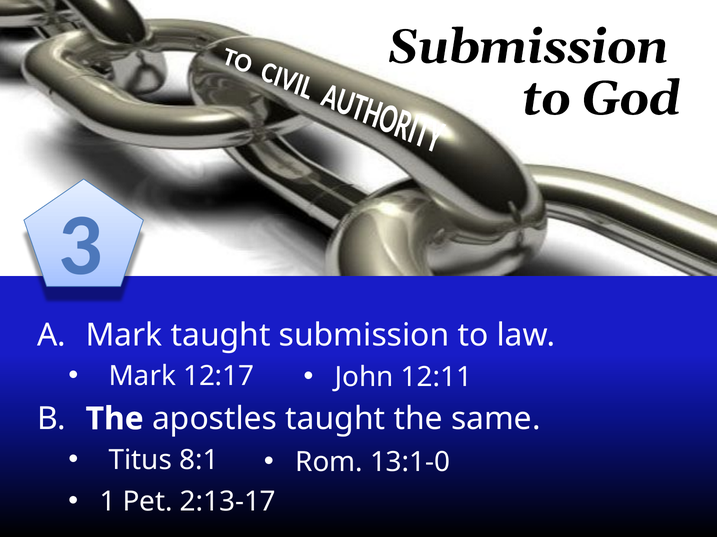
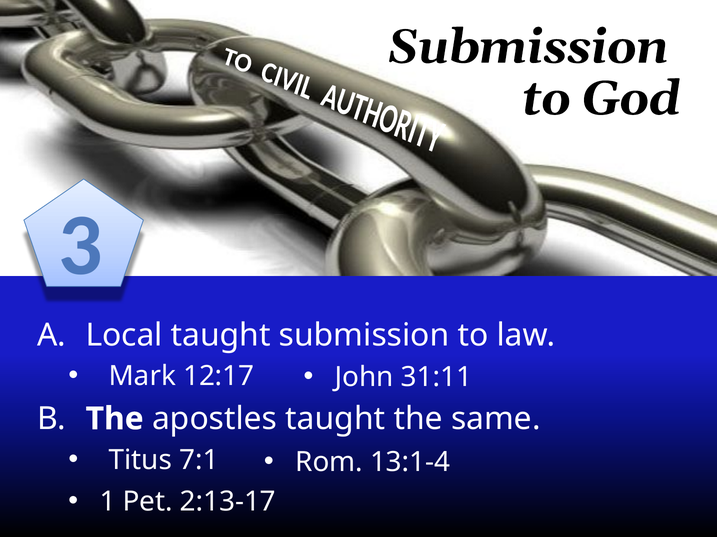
Mark at (124, 336): Mark -> Local
12:11: 12:11 -> 31:11
8:1: 8:1 -> 7:1
13:1-0: 13:1-0 -> 13:1-4
